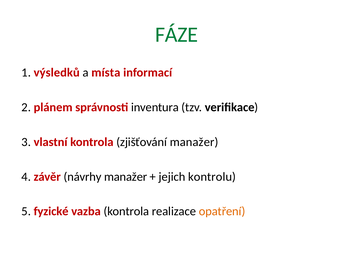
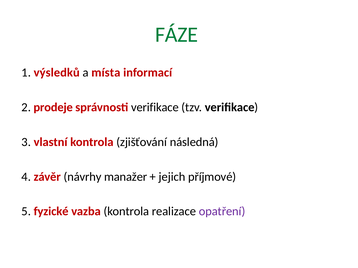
plánem: plánem -> prodeje
správnosti inventura: inventura -> verifikace
zjišťování manažer: manažer -> následná
kontrolu: kontrolu -> příjmové
opatření colour: orange -> purple
